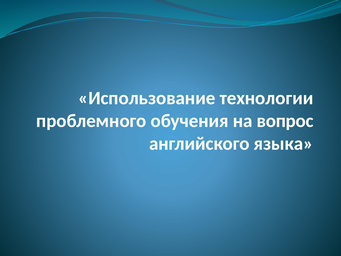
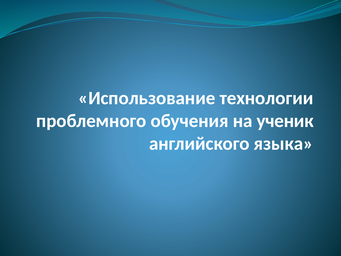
вопрос: вопрос -> ученик
